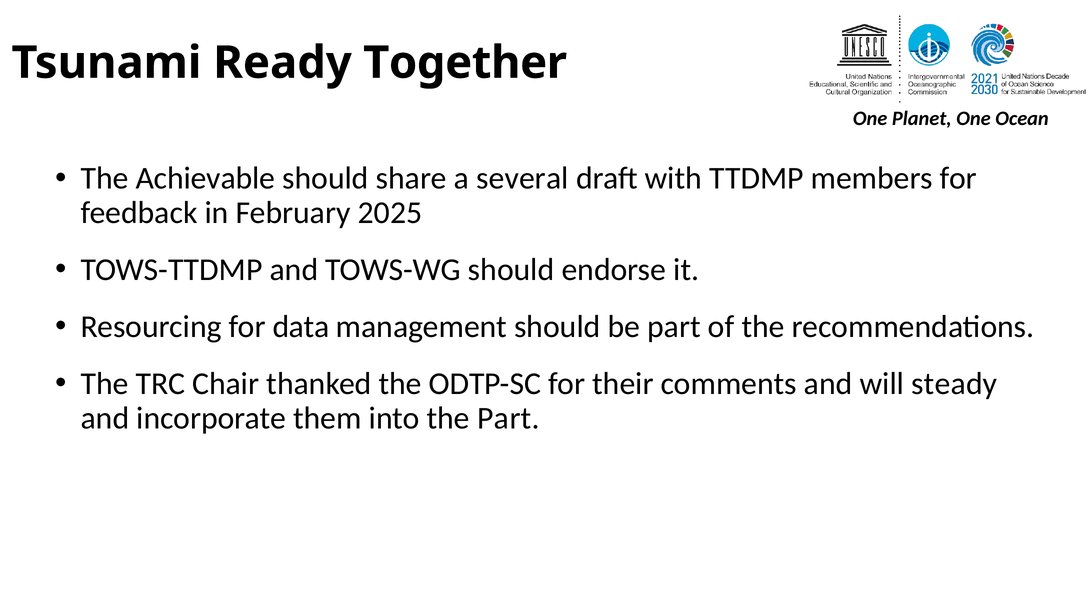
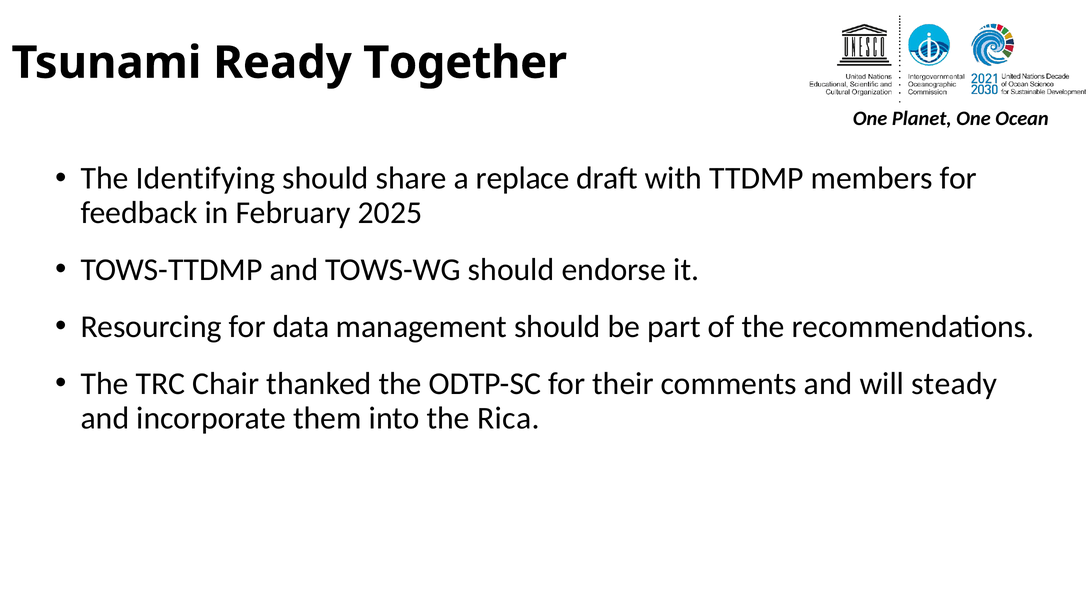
Achievable: Achievable -> Identifying
several: several -> replace
the Part: Part -> Rica
